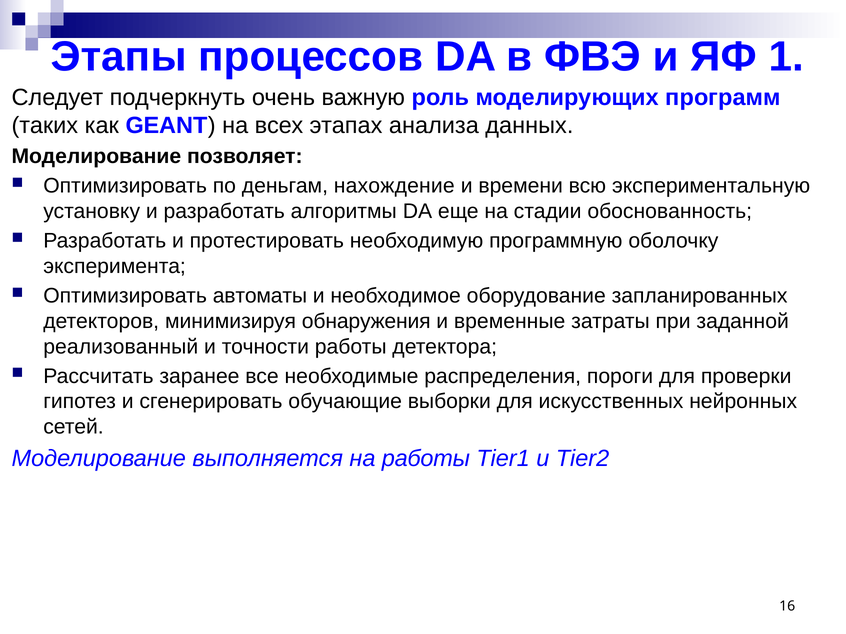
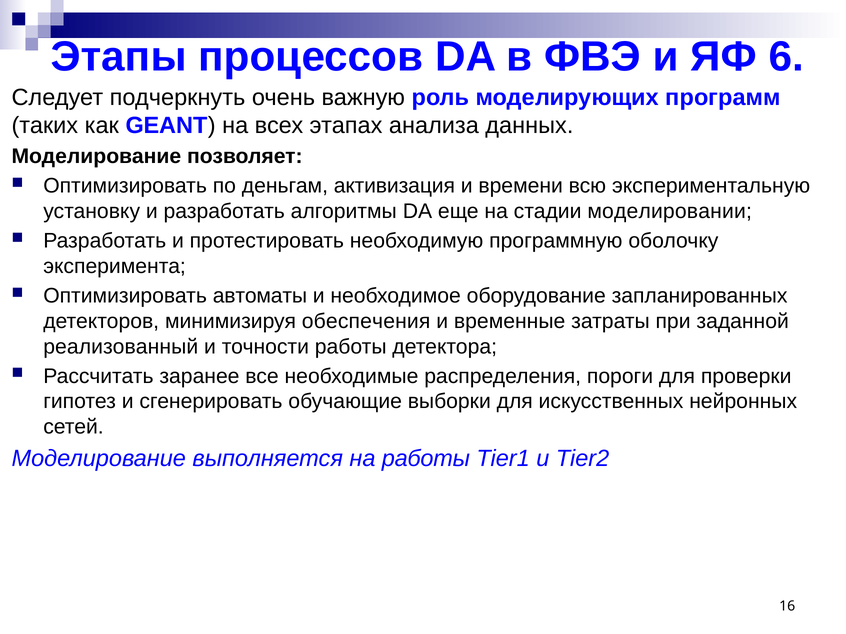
1: 1 -> 6
нахождение: нахождение -> активизация
обоснованность: обоснованность -> моделировании
обнаружения: обнаружения -> обеспечения
